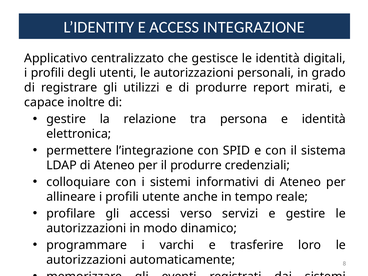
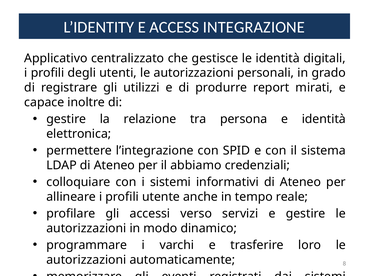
il produrre: produrre -> abbiamo
